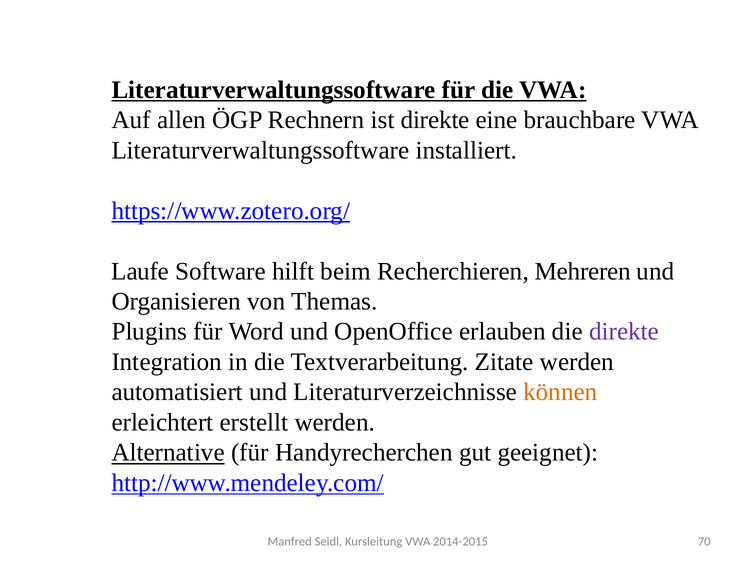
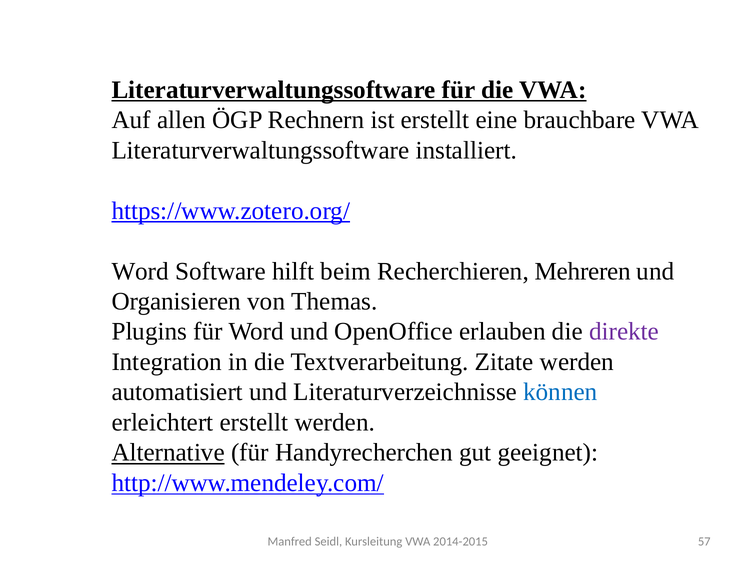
ist direkte: direkte -> erstellt
Laufe at (140, 271): Laufe -> Word
können colour: orange -> blue
70: 70 -> 57
